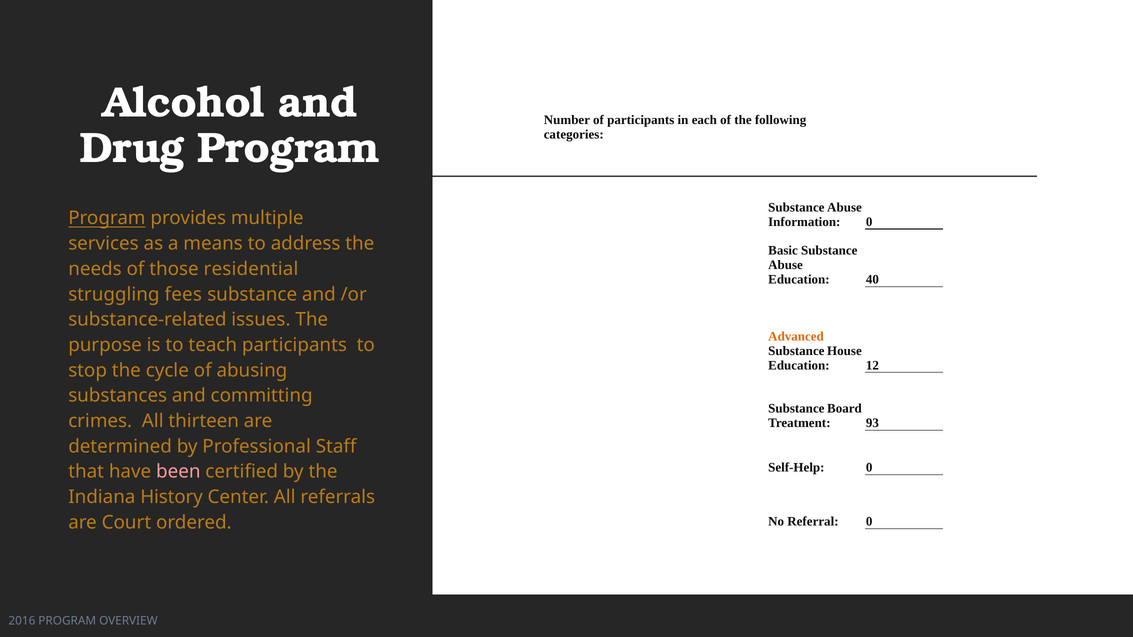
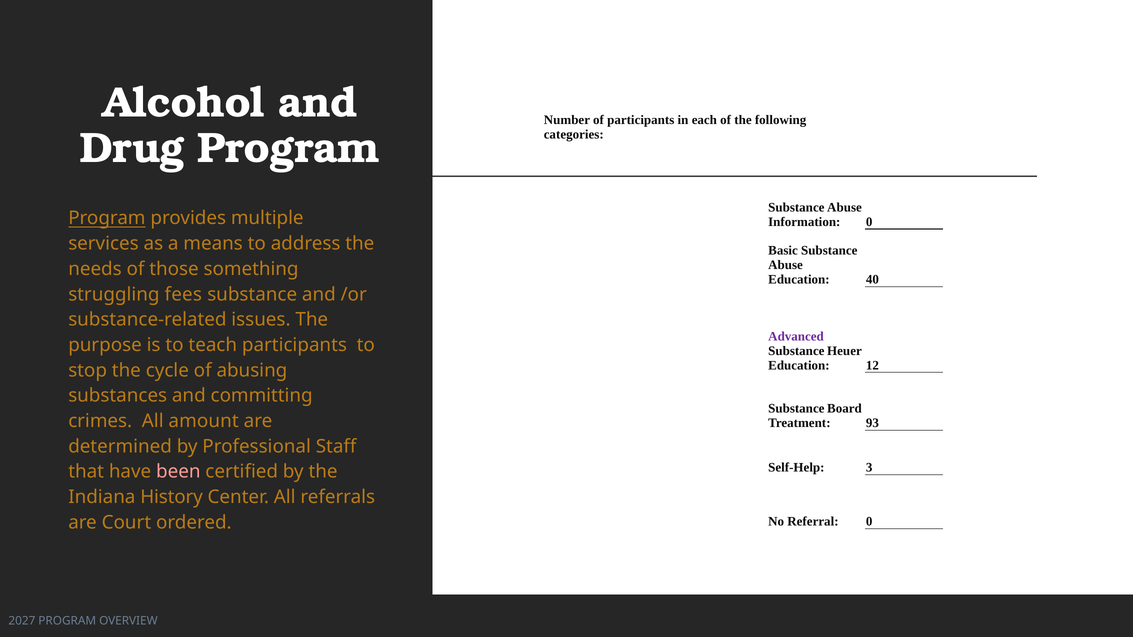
residential: residential -> something
Advanced colour: orange -> purple
House: House -> Heuer
thirteen: thirteen -> amount
Self-Help 0: 0 -> 3
2016: 2016 -> 2027
